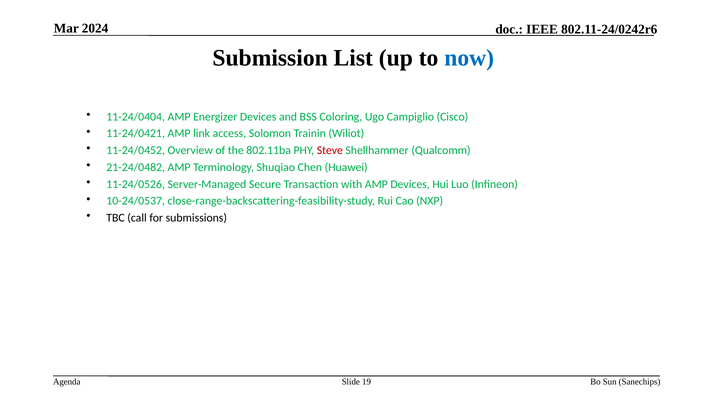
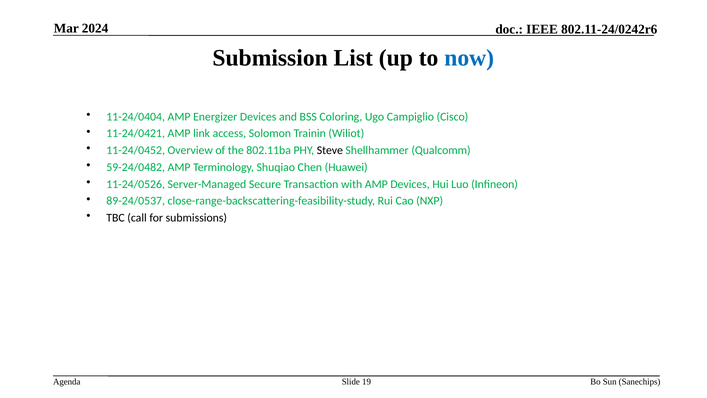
Steve colour: red -> black
21-24/0482: 21-24/0482 -> 59-24/0482
10-24/0537: 10-24/0537 -> 89-24/0537
